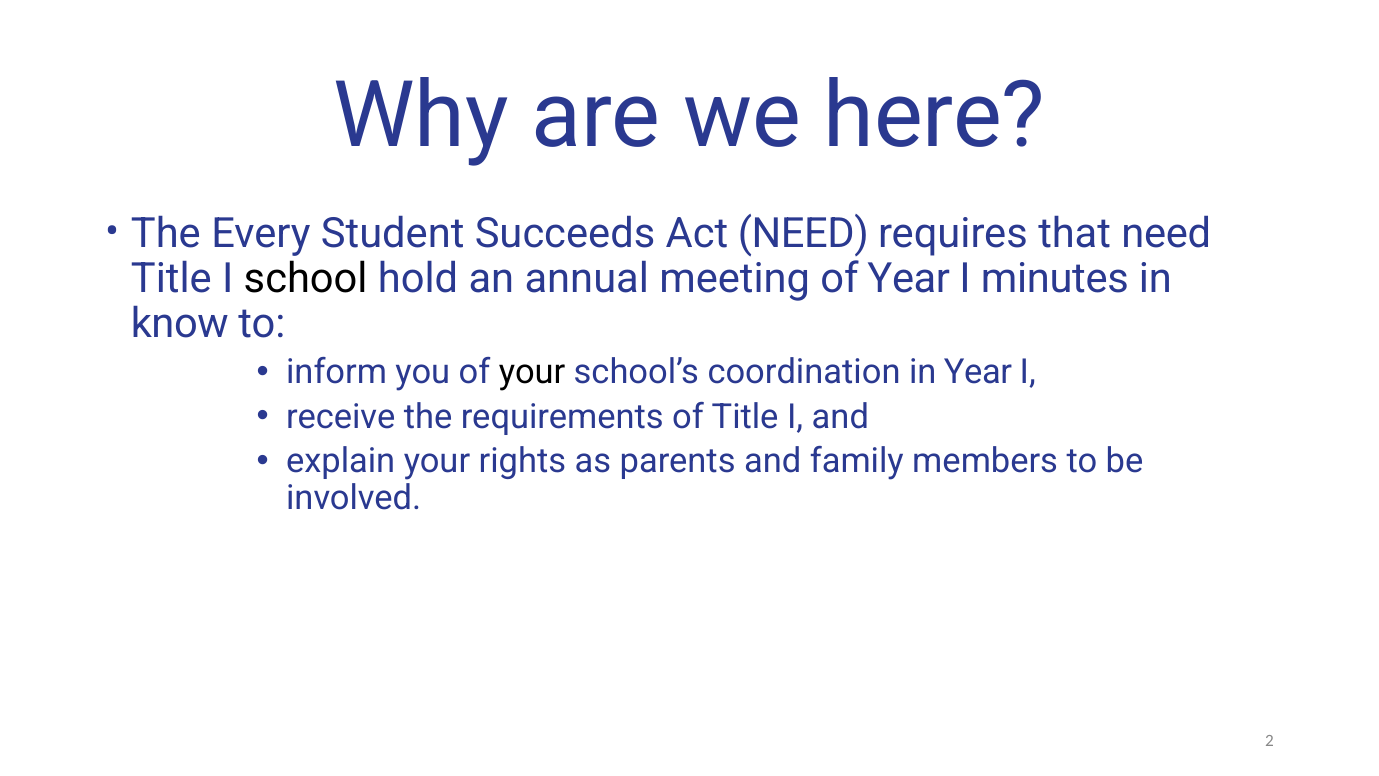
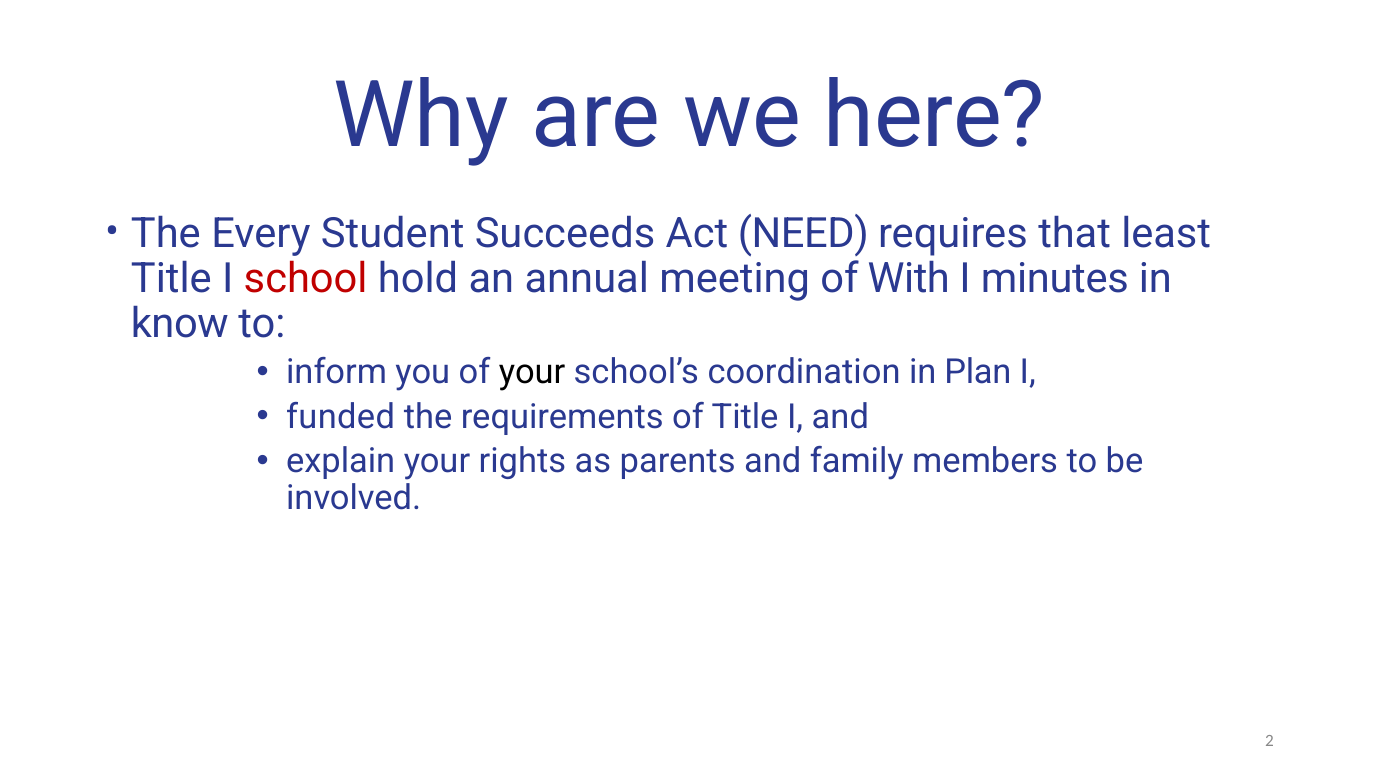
that need: need -> least
school colour: black -> red
of Year: Year -> With
in Year: Year -> Plan
receive: receive -> funded
